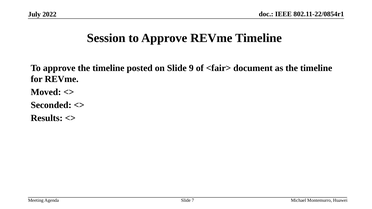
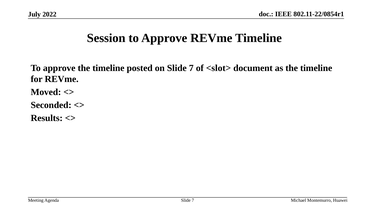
on Slide 9: 9 -> 7
<fair>: <fair> -> <slot>
